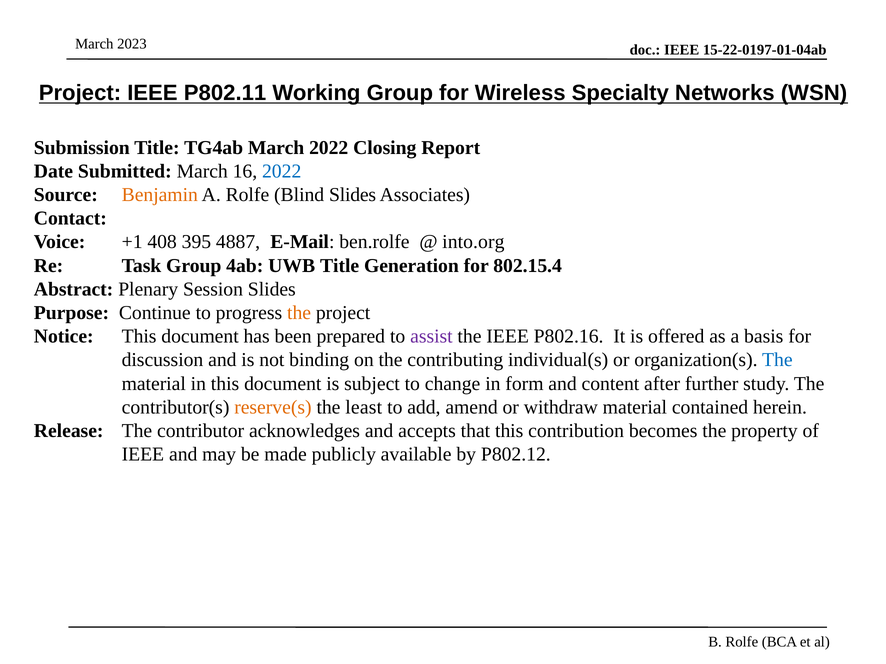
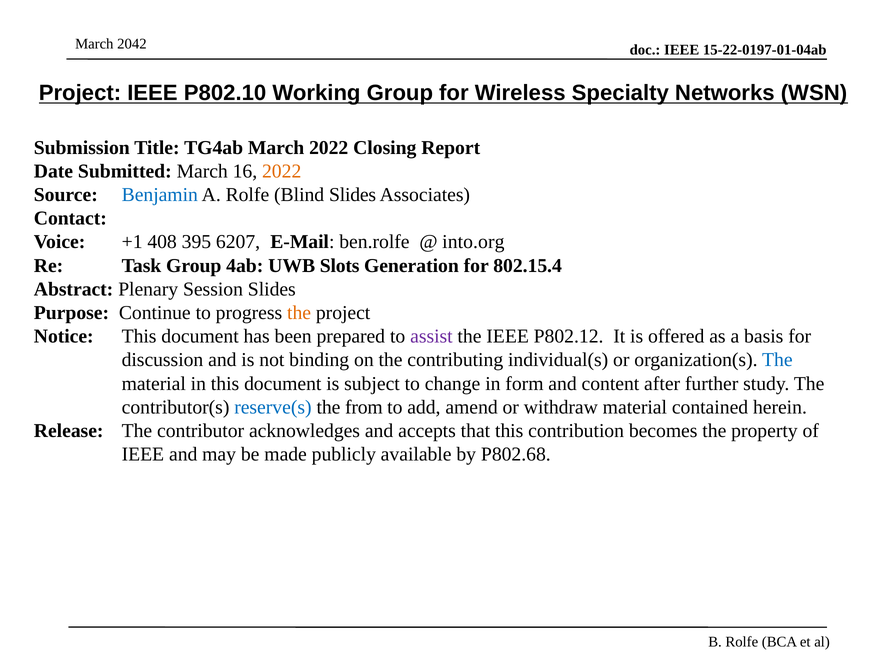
2023: 2023 -> 2042
P802.11: P802.11 -> P802.10
2022 at (282, 171) colour: blue -> orange
Benjamin colour: orange -> blue
4887: 4887 -> 6207
UWB Title: Title -> Slots
P802.16: P802.16 -> P802.12
reserve(s colour: orange -> blue
least: least -> from
P802.12: P802.12 -> P802.68
